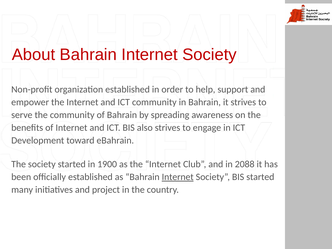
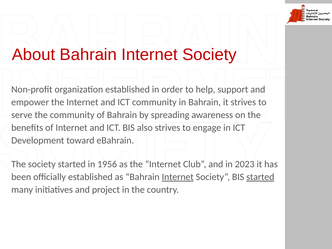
1900: 1900 -> 1956
2088: 2088 -> 2023
started at (260, 177) underline: none -> present
